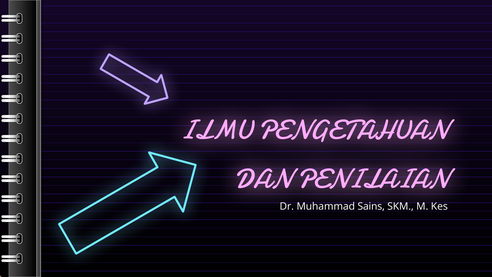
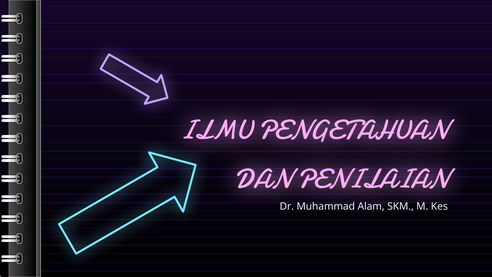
Sains: Sains -> Alam
